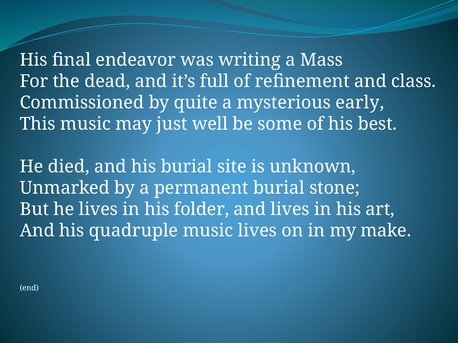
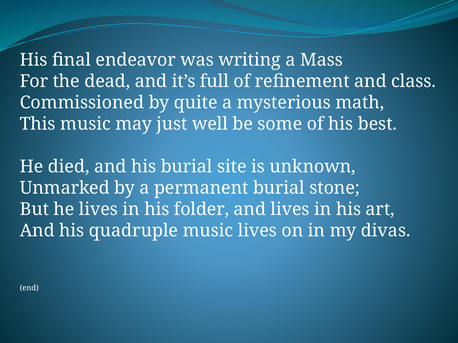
early: early -> math
make: make -> divas
